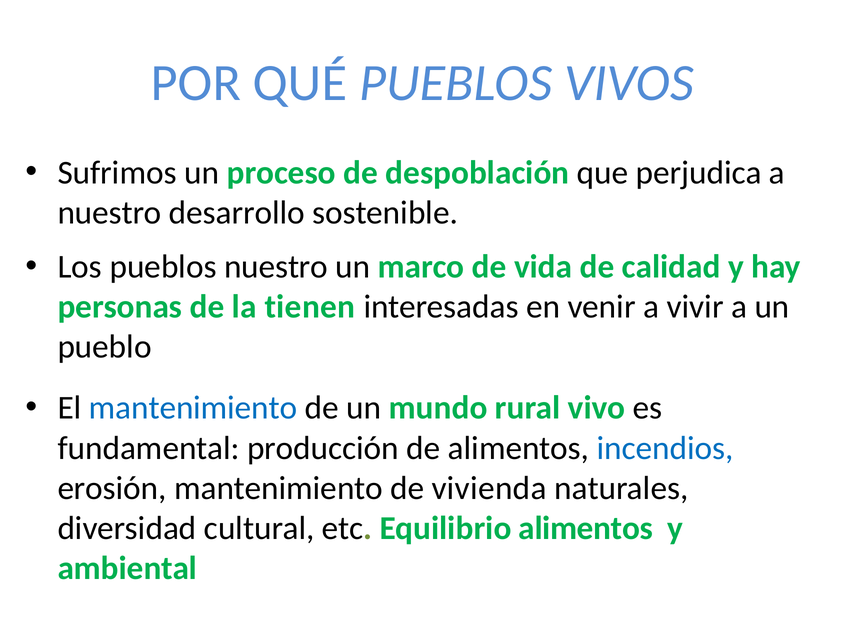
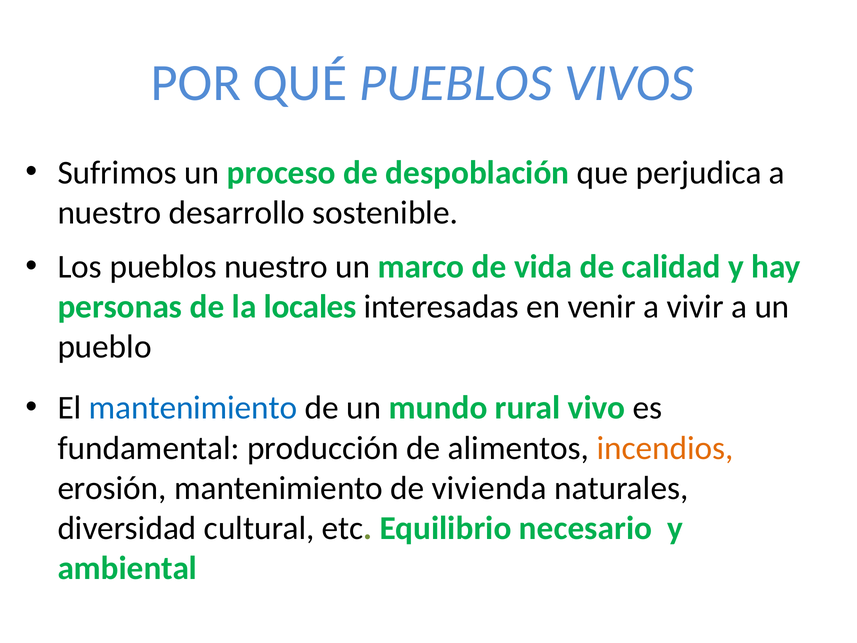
tienen: tienen -> locales
incendios colour: blue -> orange
Equilibrio alimentos: alimentos -> necesario
